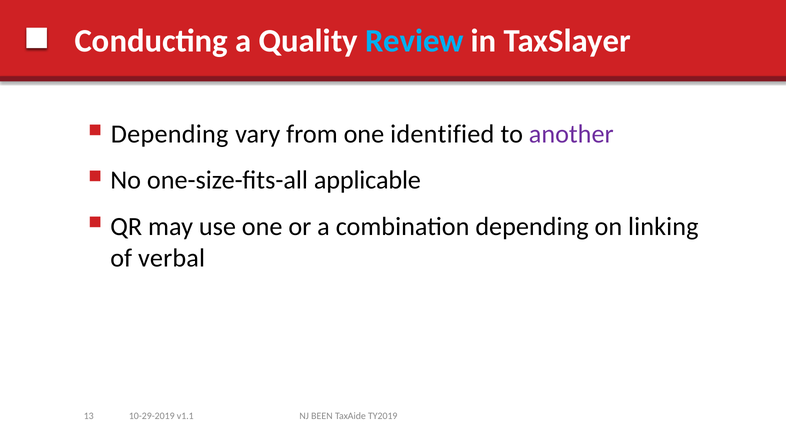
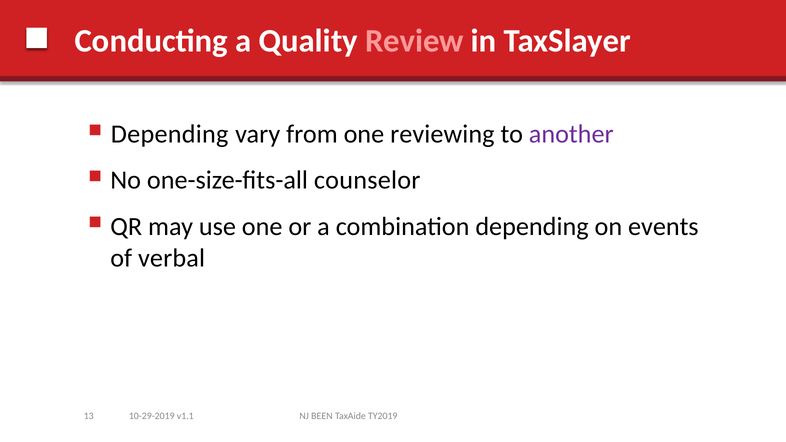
Review colour: light blue -> pink
identified: identified -> reviewing
applicable: applicable -> counselor
linking: linking -> events
